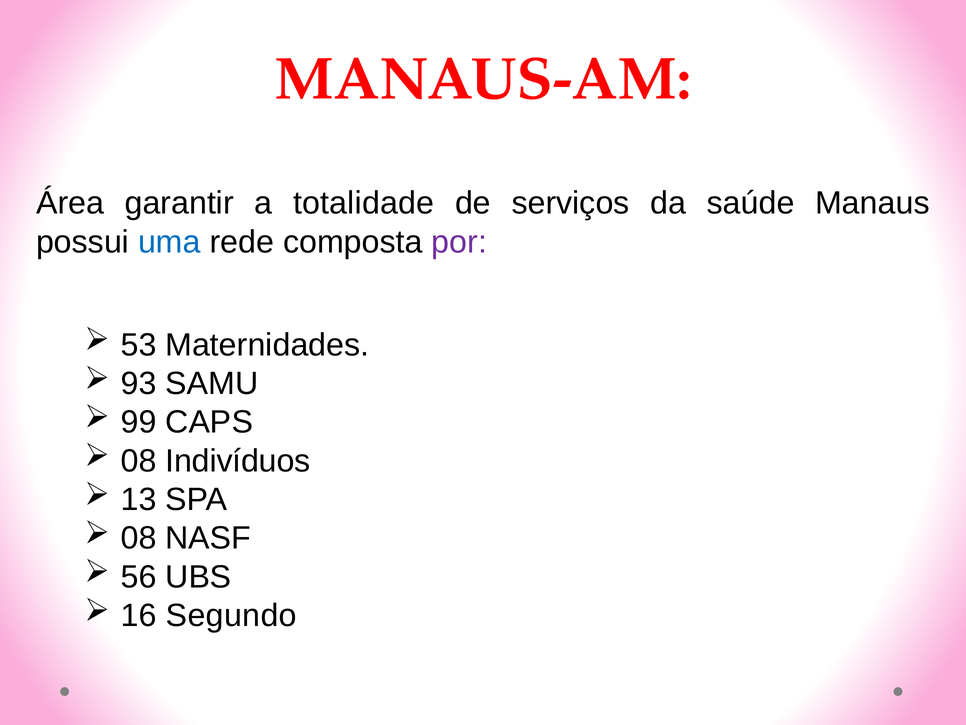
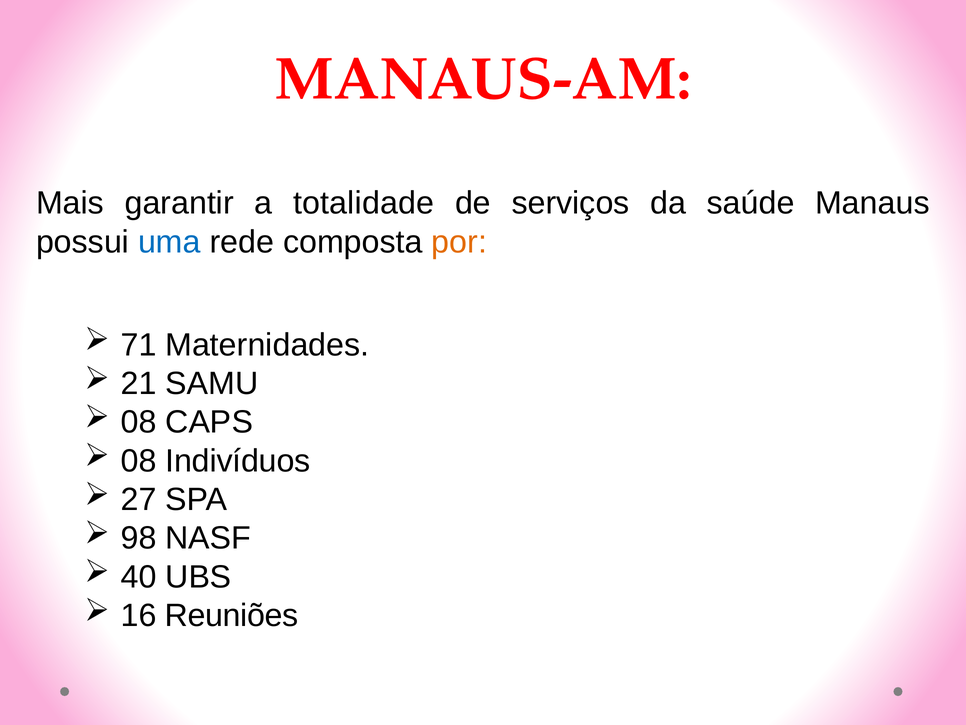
Área: Área -> Mais
por colour: purple -> orange
53: 53 -> 71
93: 93 -> 21
99 at (139, 422): 99 -> 08
13: 13 -> 27
08 at (139, 538): 08 -> 98
56: 56 -> 40
Segundo: Segundo -> Reuniões
